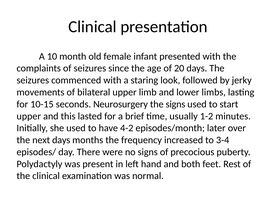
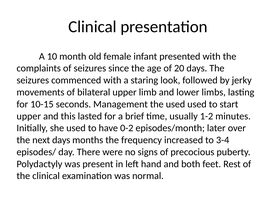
Neurosurgery: Neurosurgery -> Management
the signs: signs -> used
4-2: 4-2 -> 0-2
